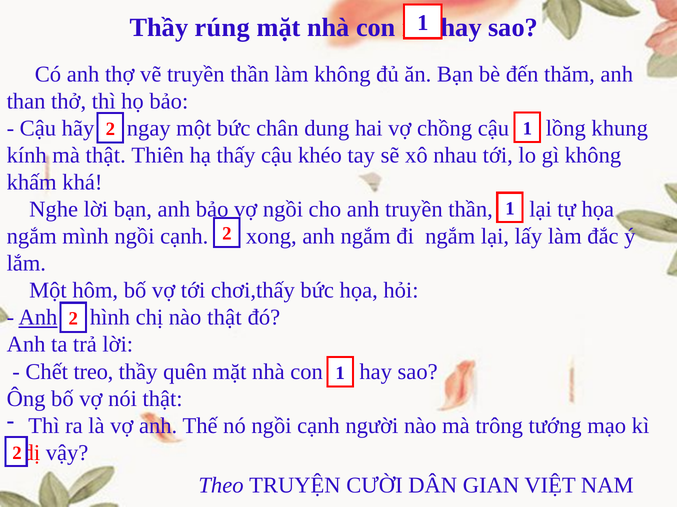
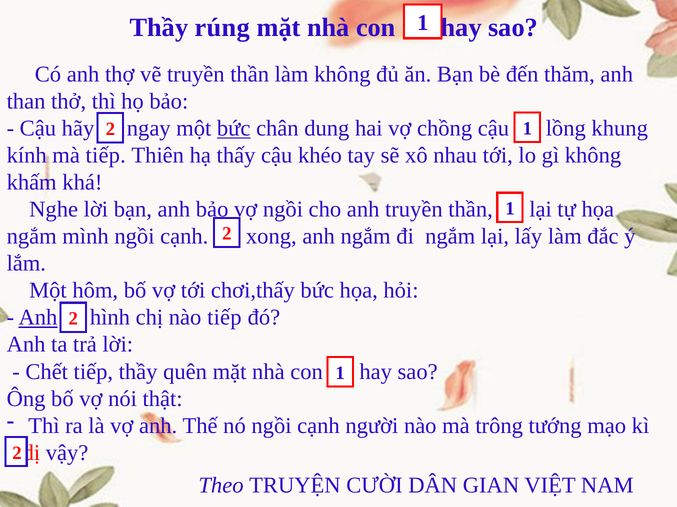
bức at (234, 128) underline: none -> present
mà thật: thật -> tiếp
nào thật: thật -> tiếp
Chết treo: treo -> tiếp
